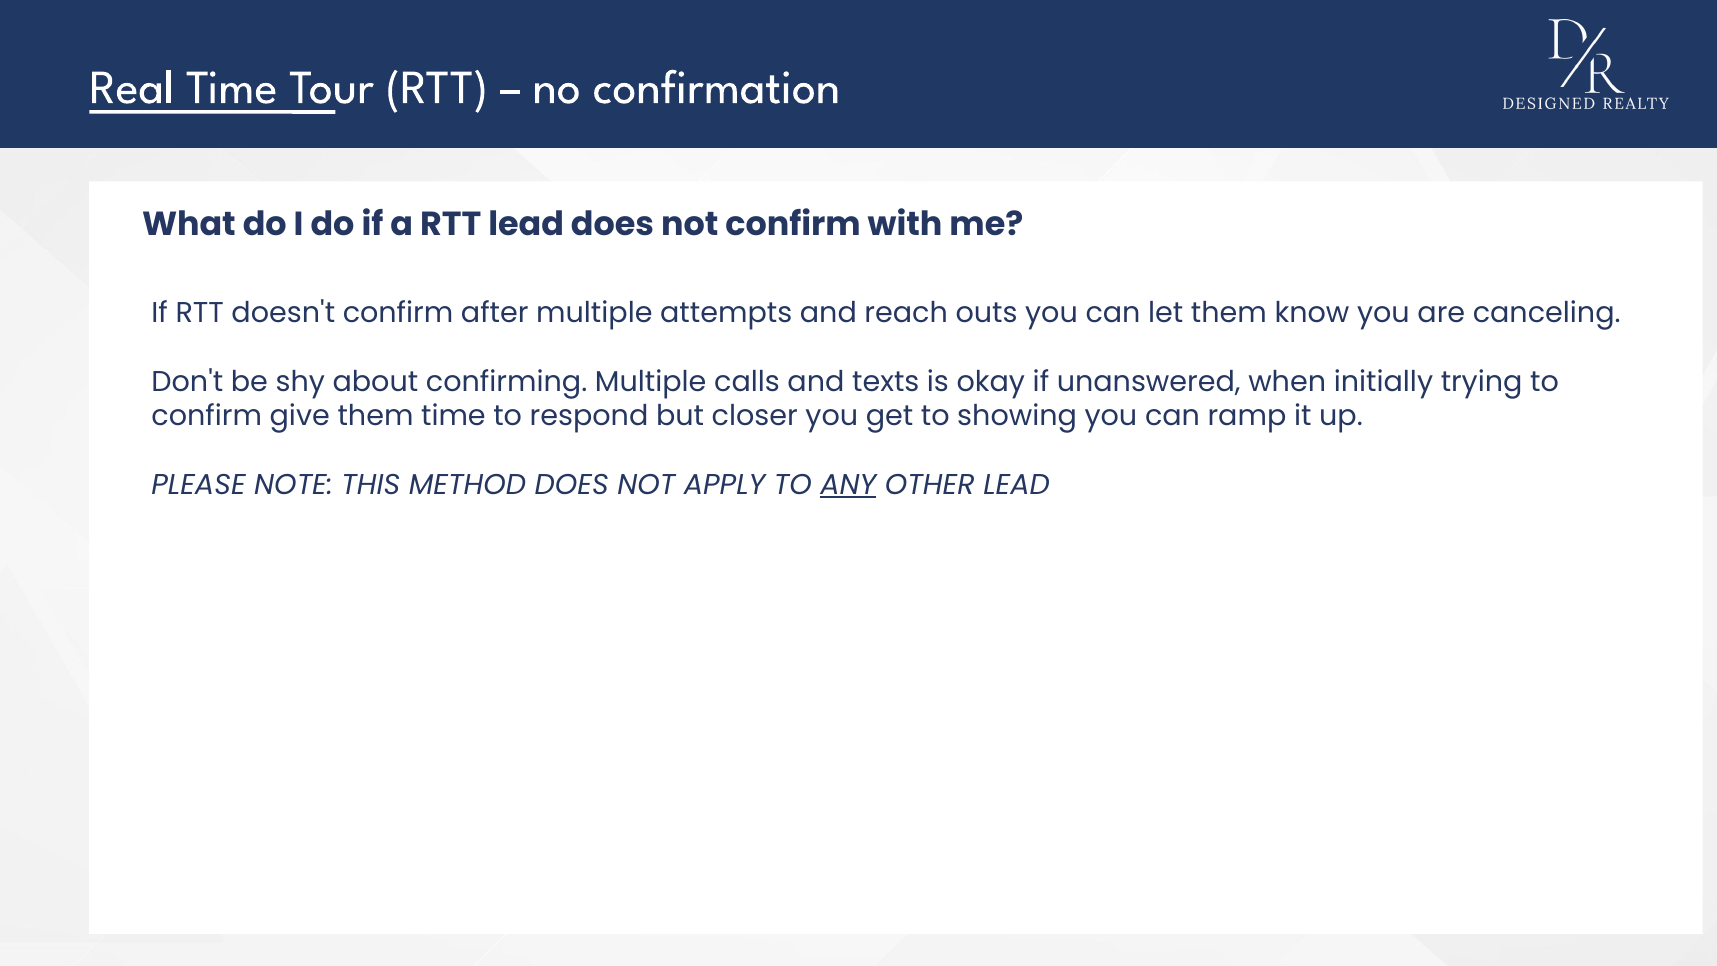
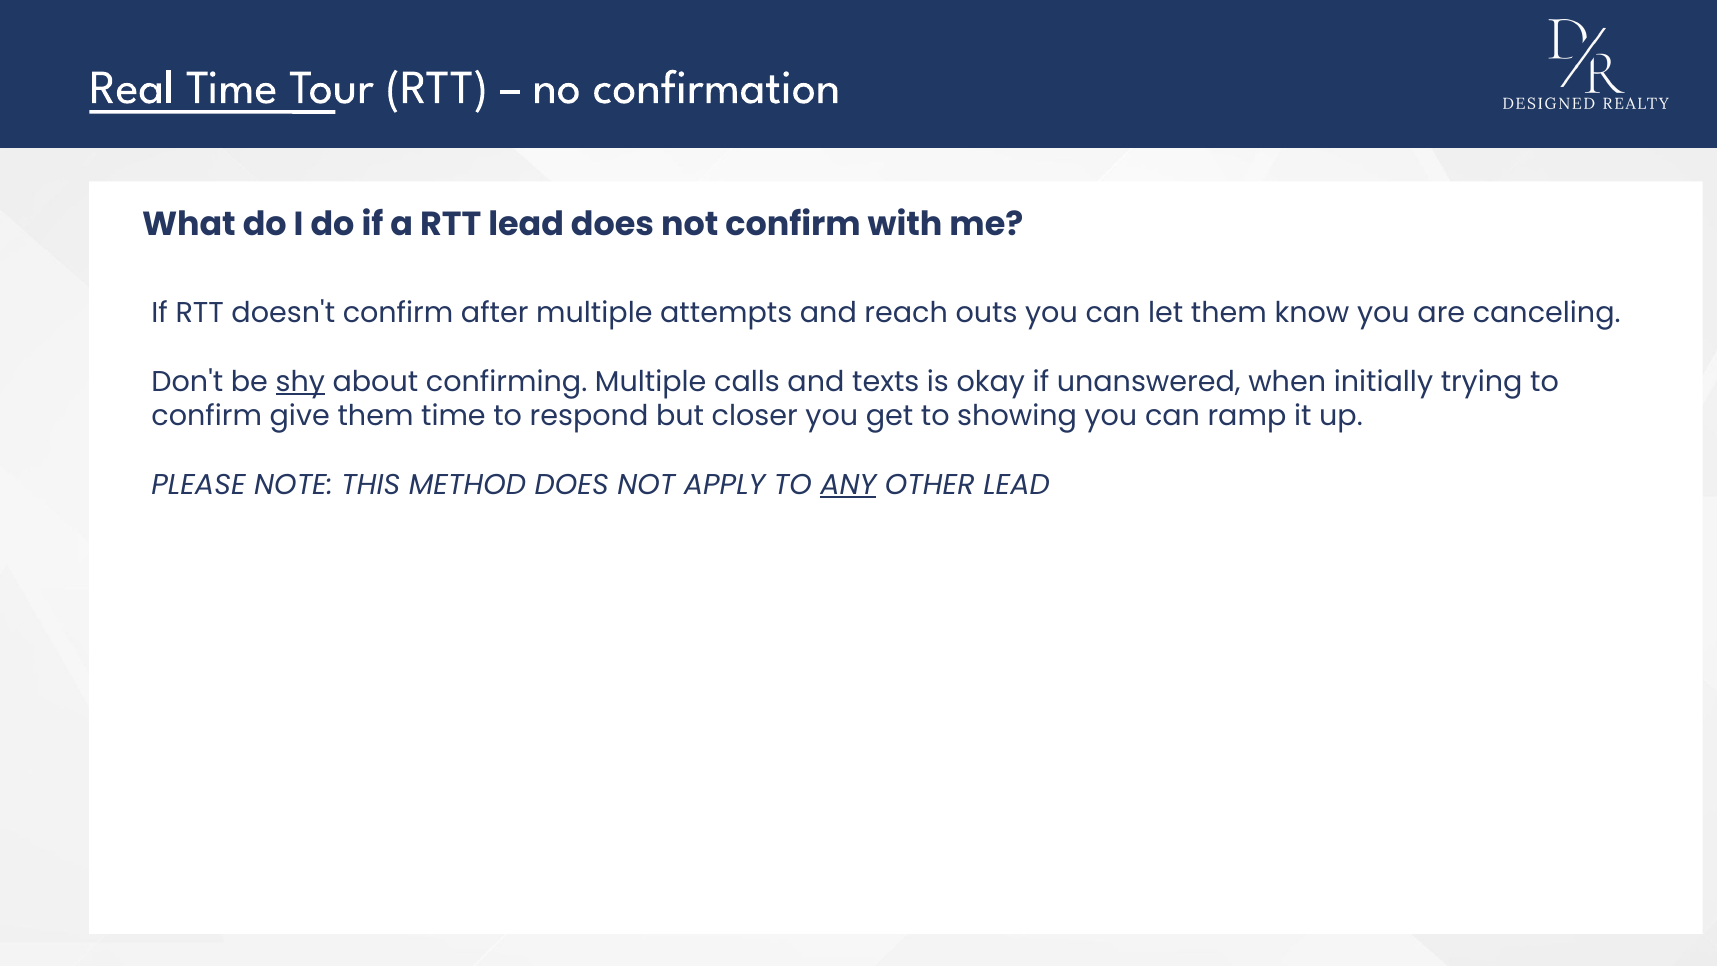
shy underline: none -> present
